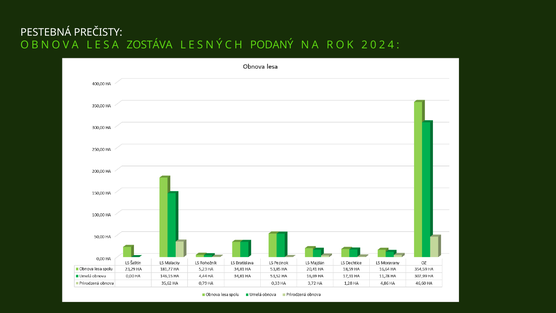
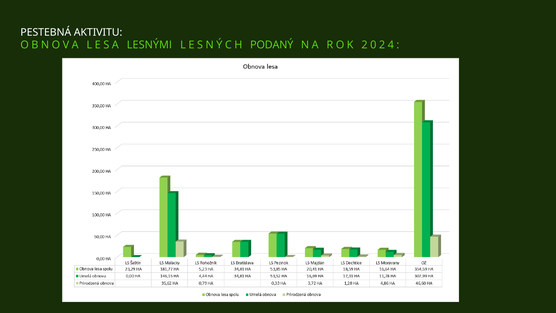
PREČISTY: PREČISTY -> AKTIVITU
ZOSTÁVA: ZOSTÁVA -> LESNÝMI
